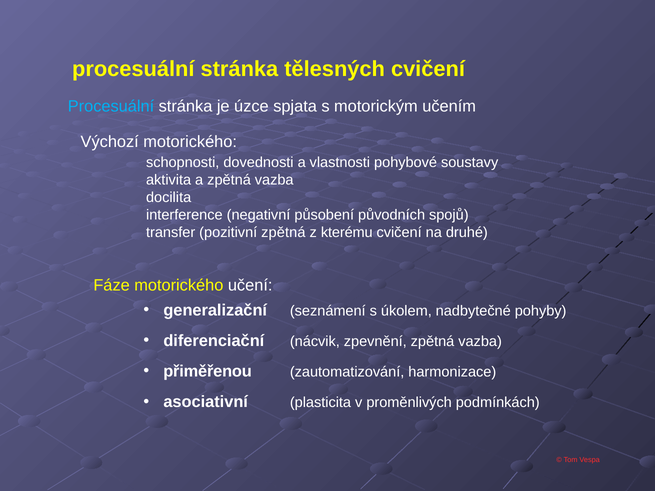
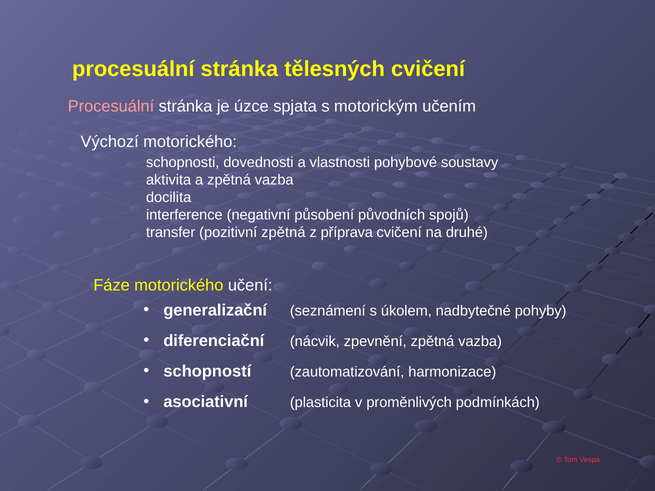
Procesuální at (111, 106) colour: light blue -> pink
kterému: kterému -> příprava
přiměřenou: přiměřenou -> schopností
